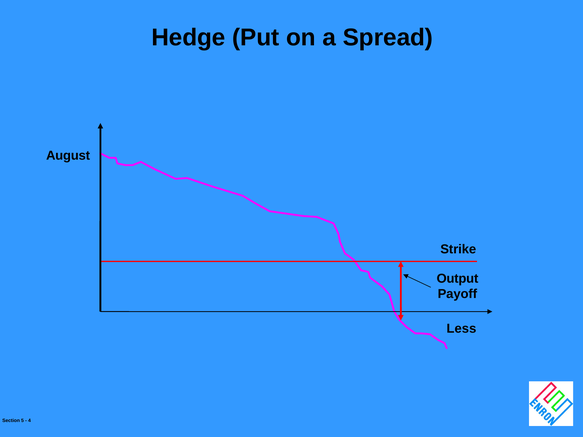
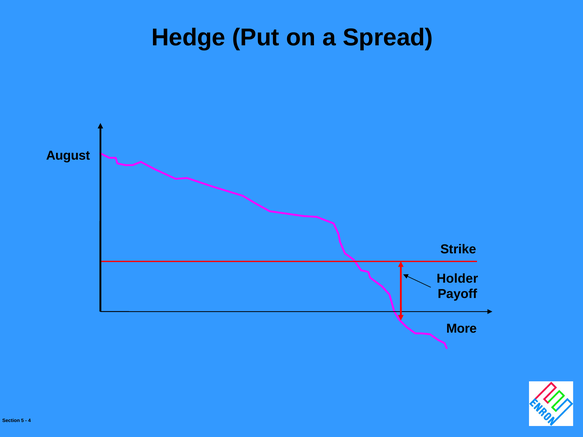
Output: Output -> Holder
Less: Less -> More
